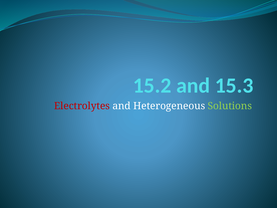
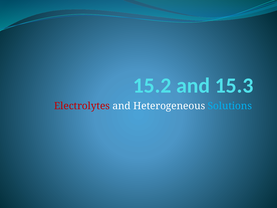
Solutions colour: light green -> light blue
